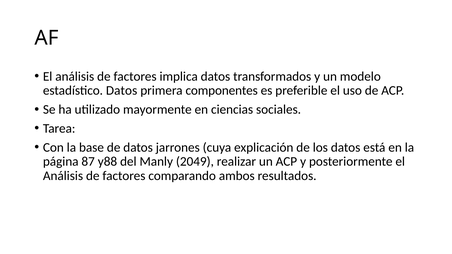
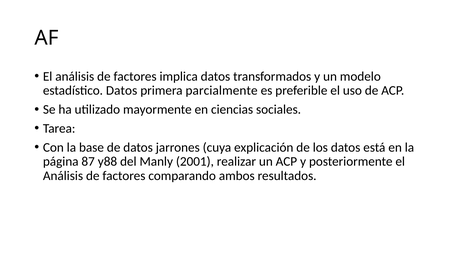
componentes: componentes -> parcialmente
2049: 2049 -> 2001
